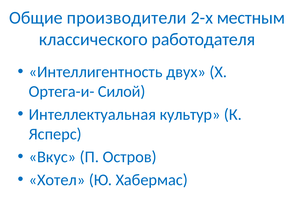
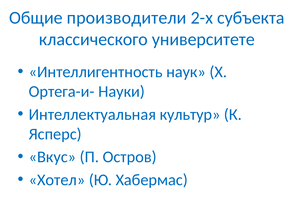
местным: местным -> субъекта
работодателя: работодателя -> университете
двух: двух -> наук
Силой: Силой -> Науки
